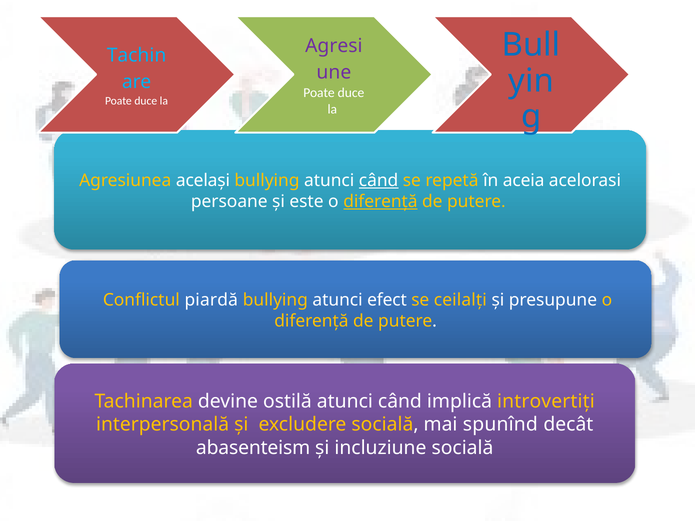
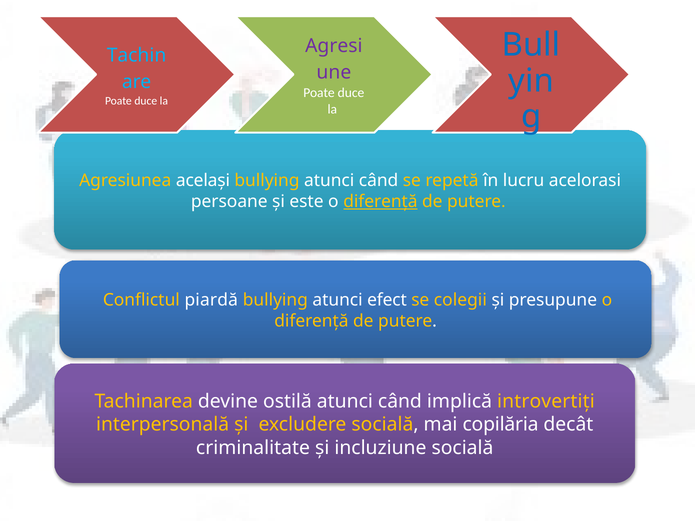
când at (379, 181) underline: present -> none
aceia: aceia -> lucru
ceilalți: ceilalți -> colegii
spunînd: spunînd -> copilăria
abasenteism: abasenteism -> criminalitate
